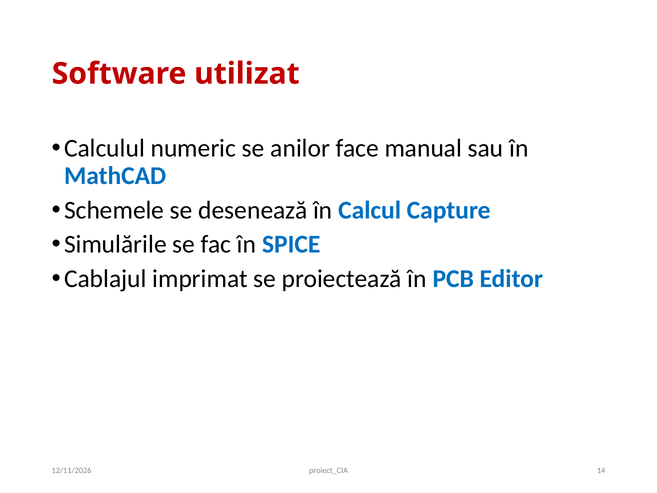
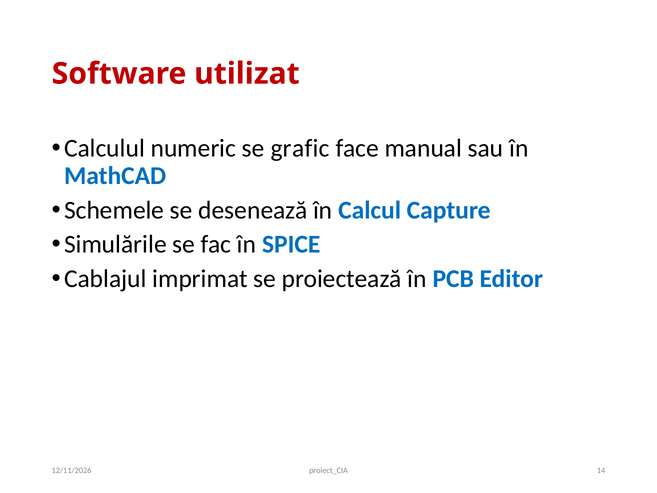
anilor: anilor -> grafic
